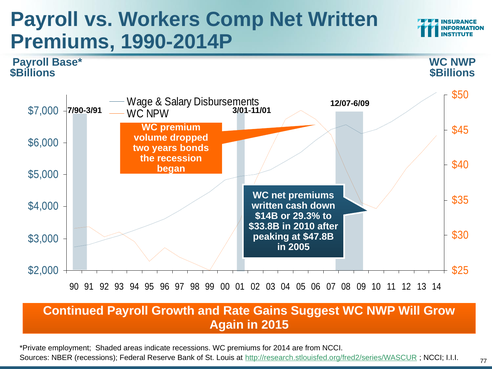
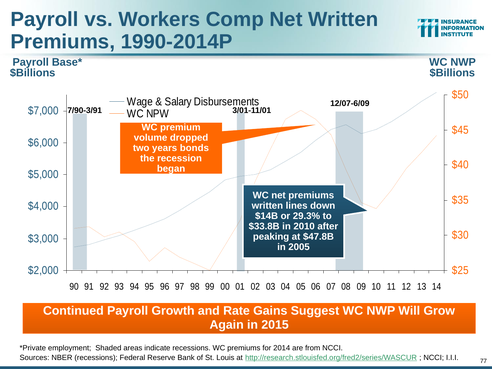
cash: cash -> lines
